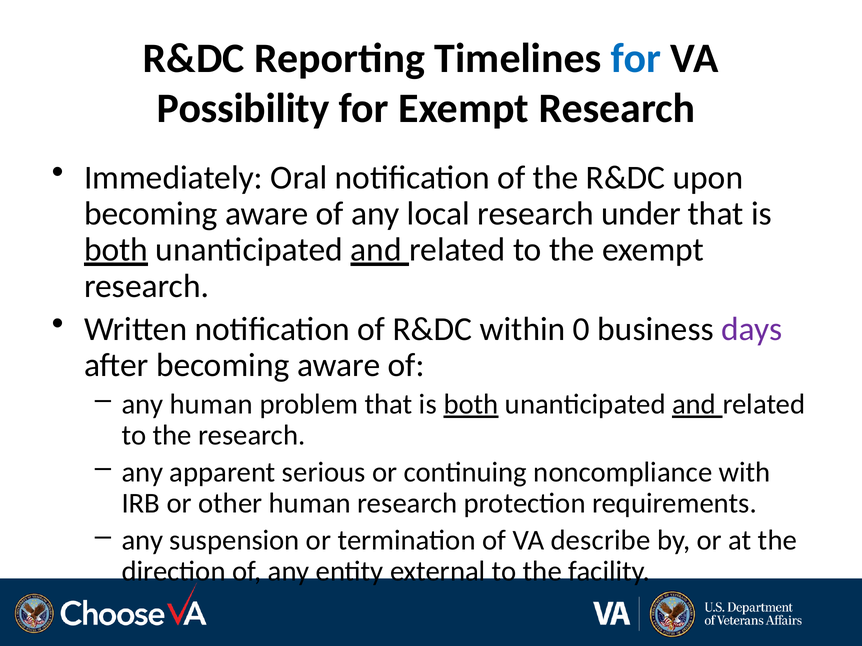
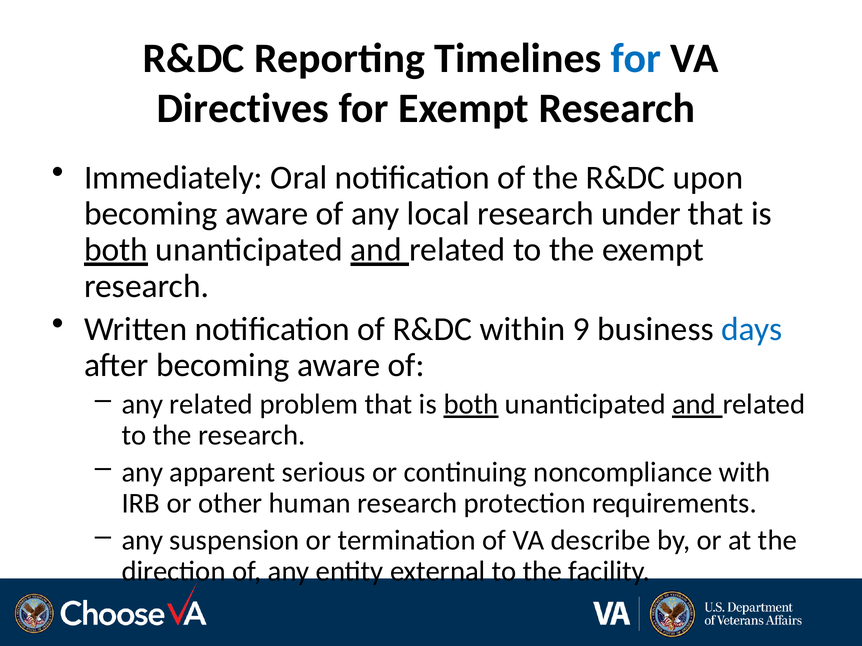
Possibility: Possibility -> Directives
0: 0 -> 9
days colour: purple -> blue
any human: human -> related
